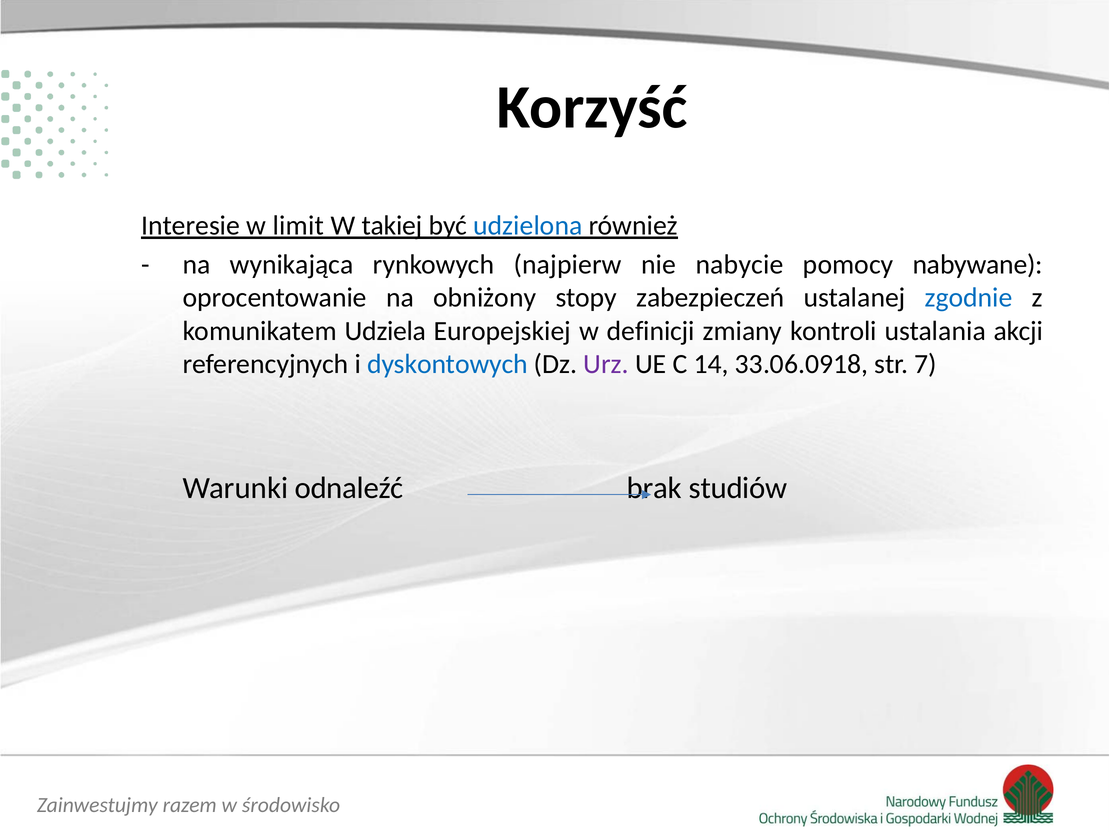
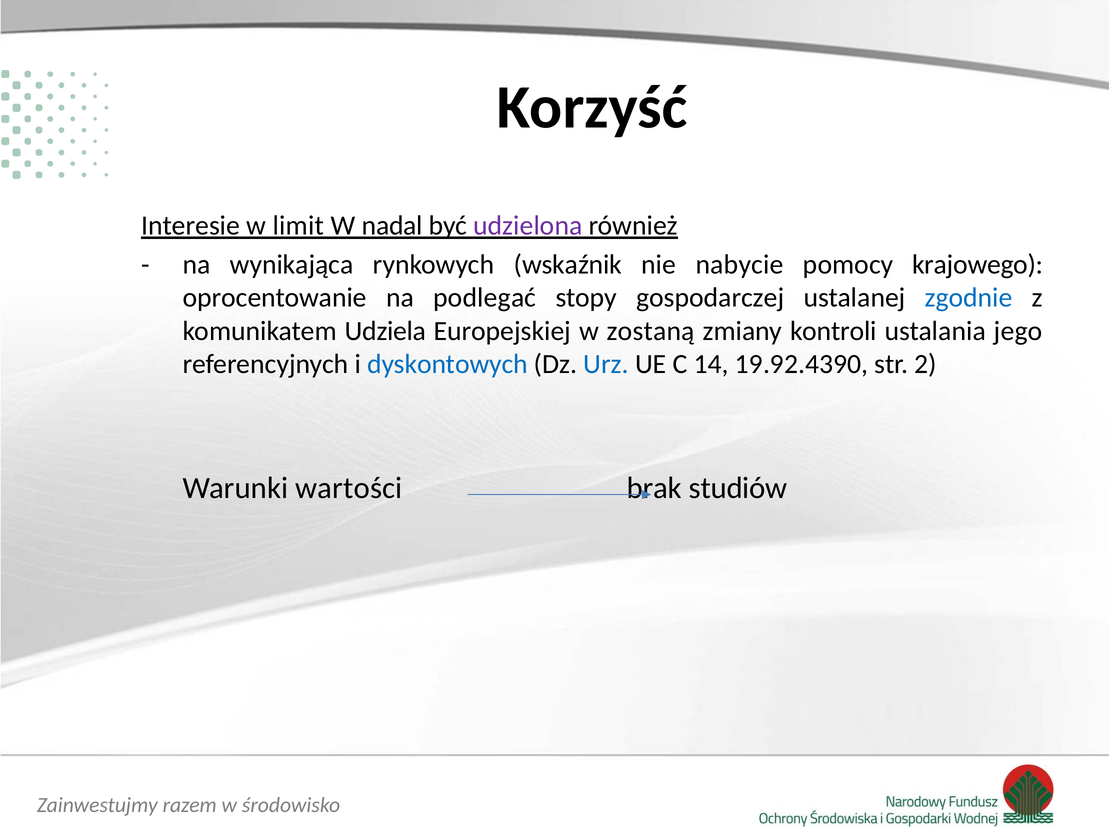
takiej: takiej -> nadal
udzielona colour: blue -> purple
najpierw: najpierw -> wskaźnik
nabywane: nabywane -> krajowego
obniżony: obniżony -> podlegać
zabezpieczeń: zabezpieczeń -> gospodarczej
definicji: definicji -> zostaną
akcji: akcji -> jego
Urz colour: purple -> blue
33.06.0918: 33.06.0918 -> 19.92.4390
7: 7 -> 2
odnaleźć: odnaleźć -> wartości
